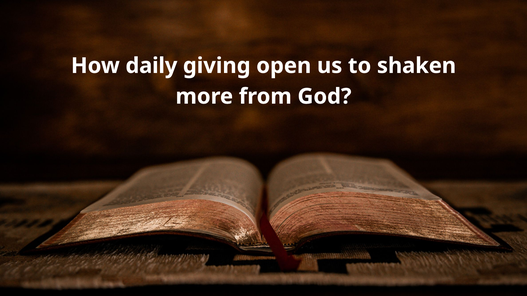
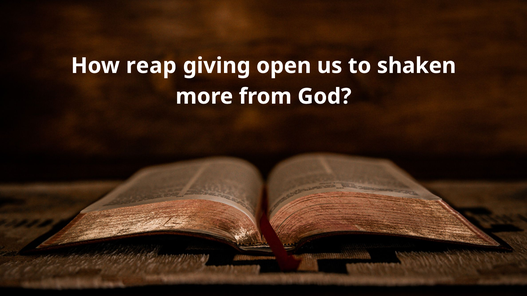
daily: daily -> reap
